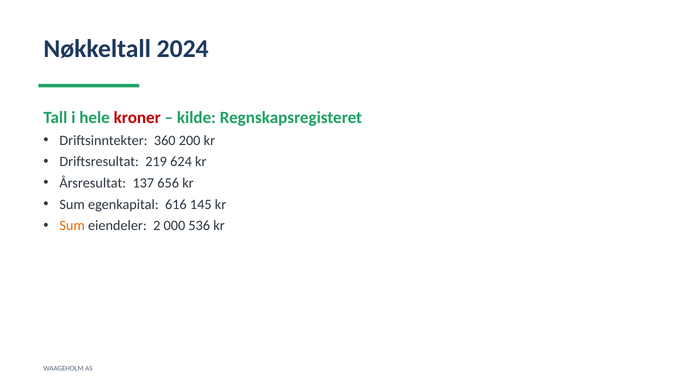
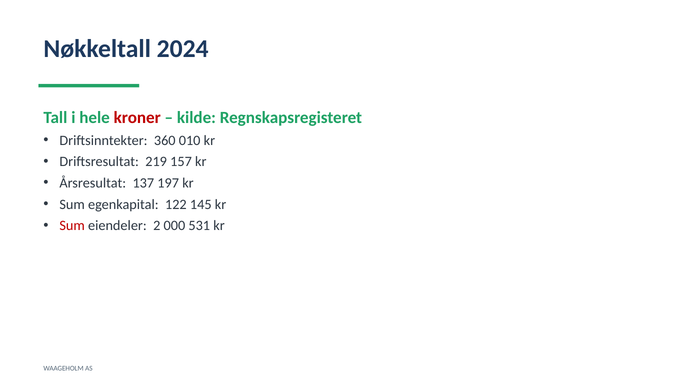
200: 200 -> 010
624: 624 -> 157
656: 656 -> 197
616: 616 -> 122
Sum at (72, 226) colour: orange -> red
536: 536 -> 531
